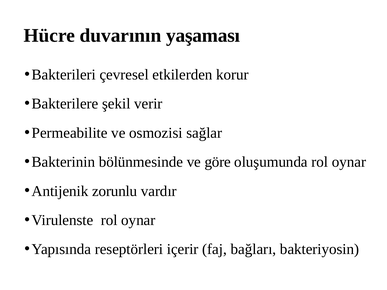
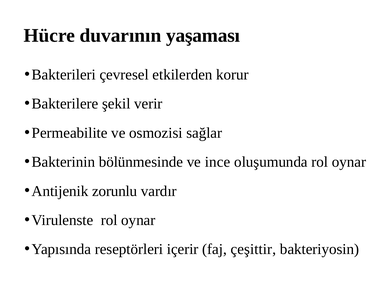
göre: göre -> ince
bağları: bağları -> çeşittir
